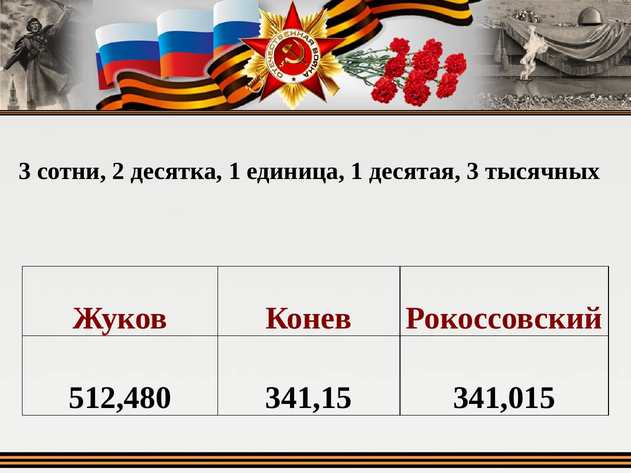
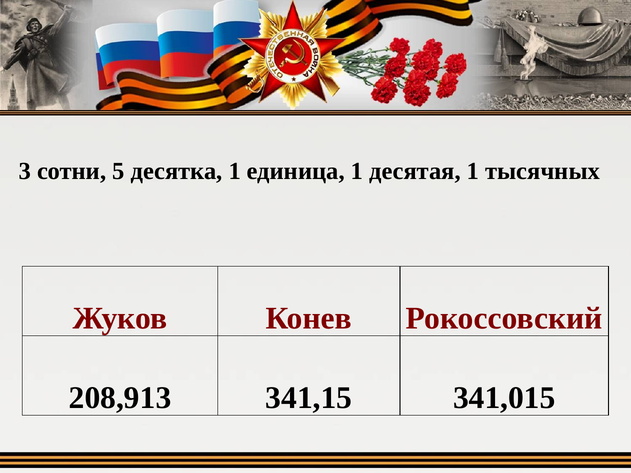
2: 2 -> 5
десятая 3: 3 -> 1
512,480: 512,480 -> 208,913
